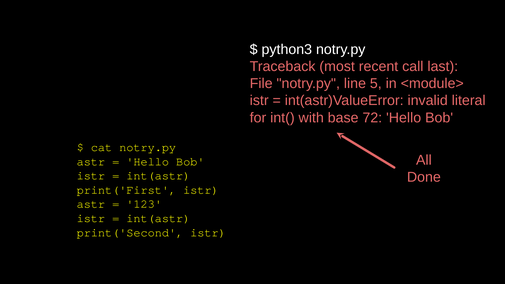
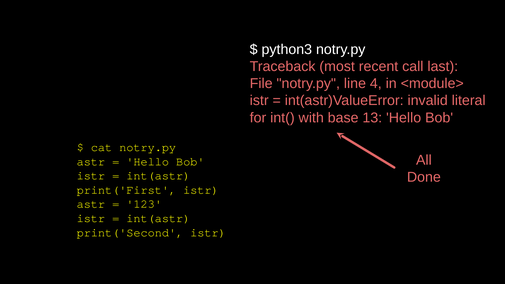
5: 5 -> 4
72: 72 -> 13
